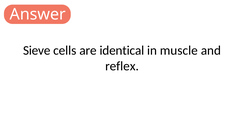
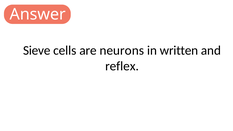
identical: identical -> neurons
muscle: muscle -> written
